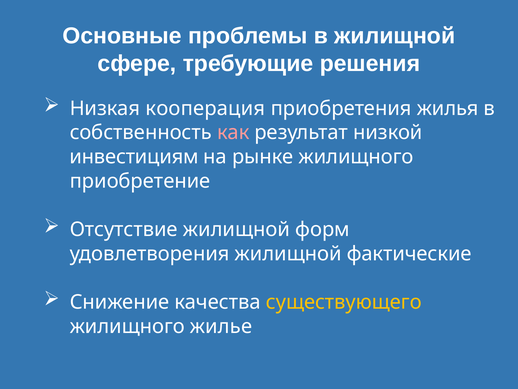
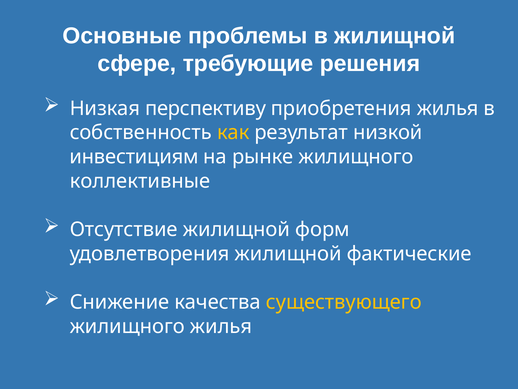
кооперация: кооперация -> перспективу
как colour: pink -> yellow
приобретение: приобретение -> коллективные
жилищного жилье: жилье -> жилья
